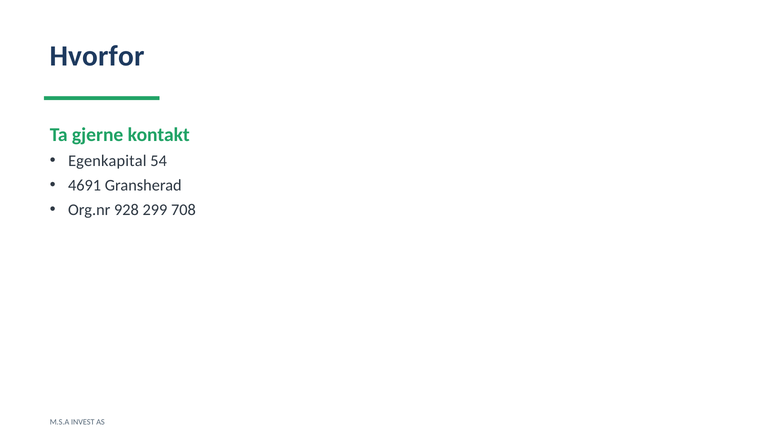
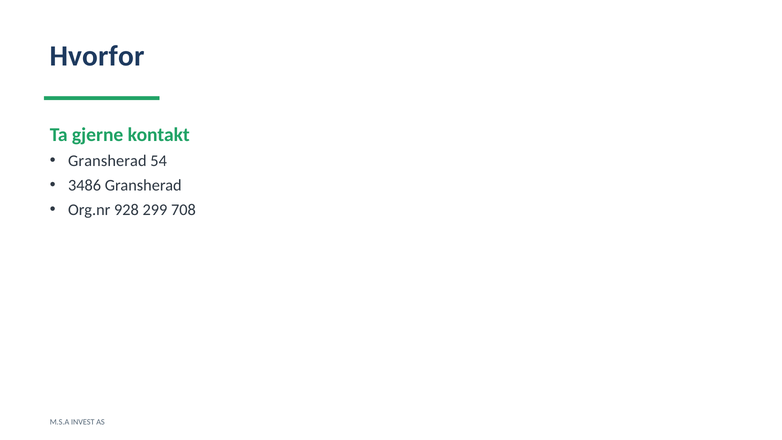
Egenkapital at (107, 161): Egenkapital -> Gransherad
4691: 4691 -> 3486
